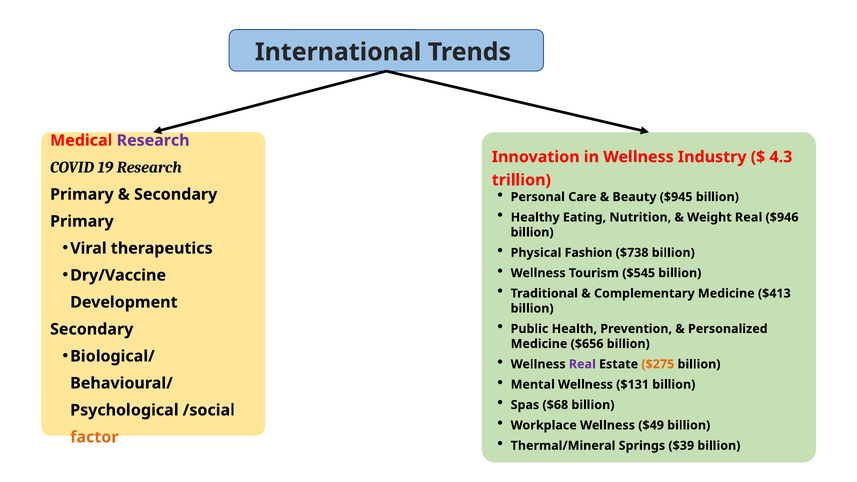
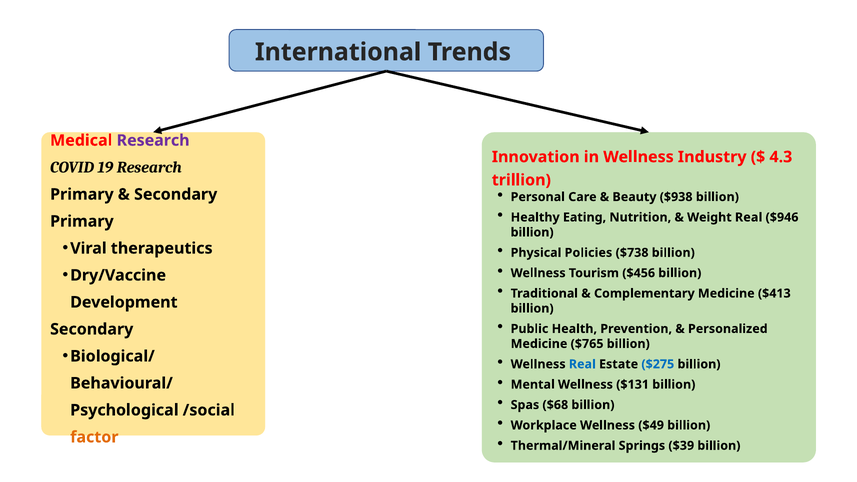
$945: $945 -> $938
Fashion: Fashion -> Policies
$545: $545 -> $456
$656: $656 -> $765
Real at (582, 364) colour: purple -> blue
$275 colour: orange -> blue
